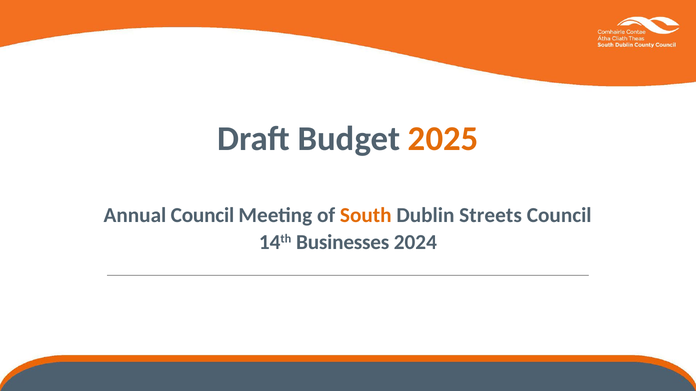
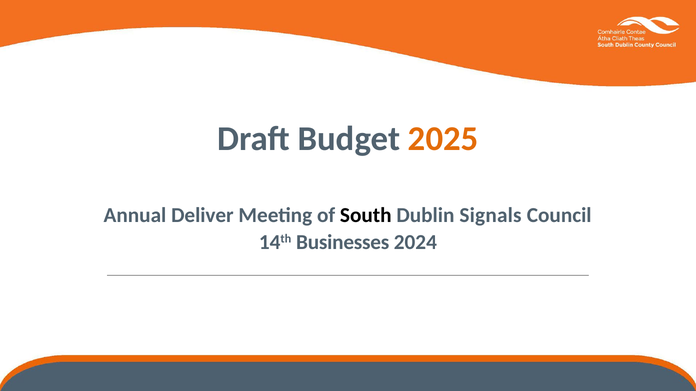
Annual Council: Council -> Deliver
South colour: orange -> black
Streets: Streets -> Signals
